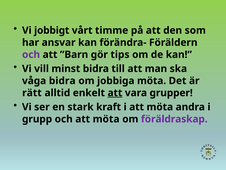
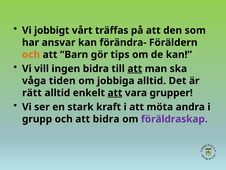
timme: timme -> träffas
och at (31, 54) colour: purple -> orange
minst: minst -> ingen
att at (135, 68) underline: none -> present
våga bidra: bidra -> tiden
jobbiga möta: möta -> alltid
och att möta: möta -> bidra
